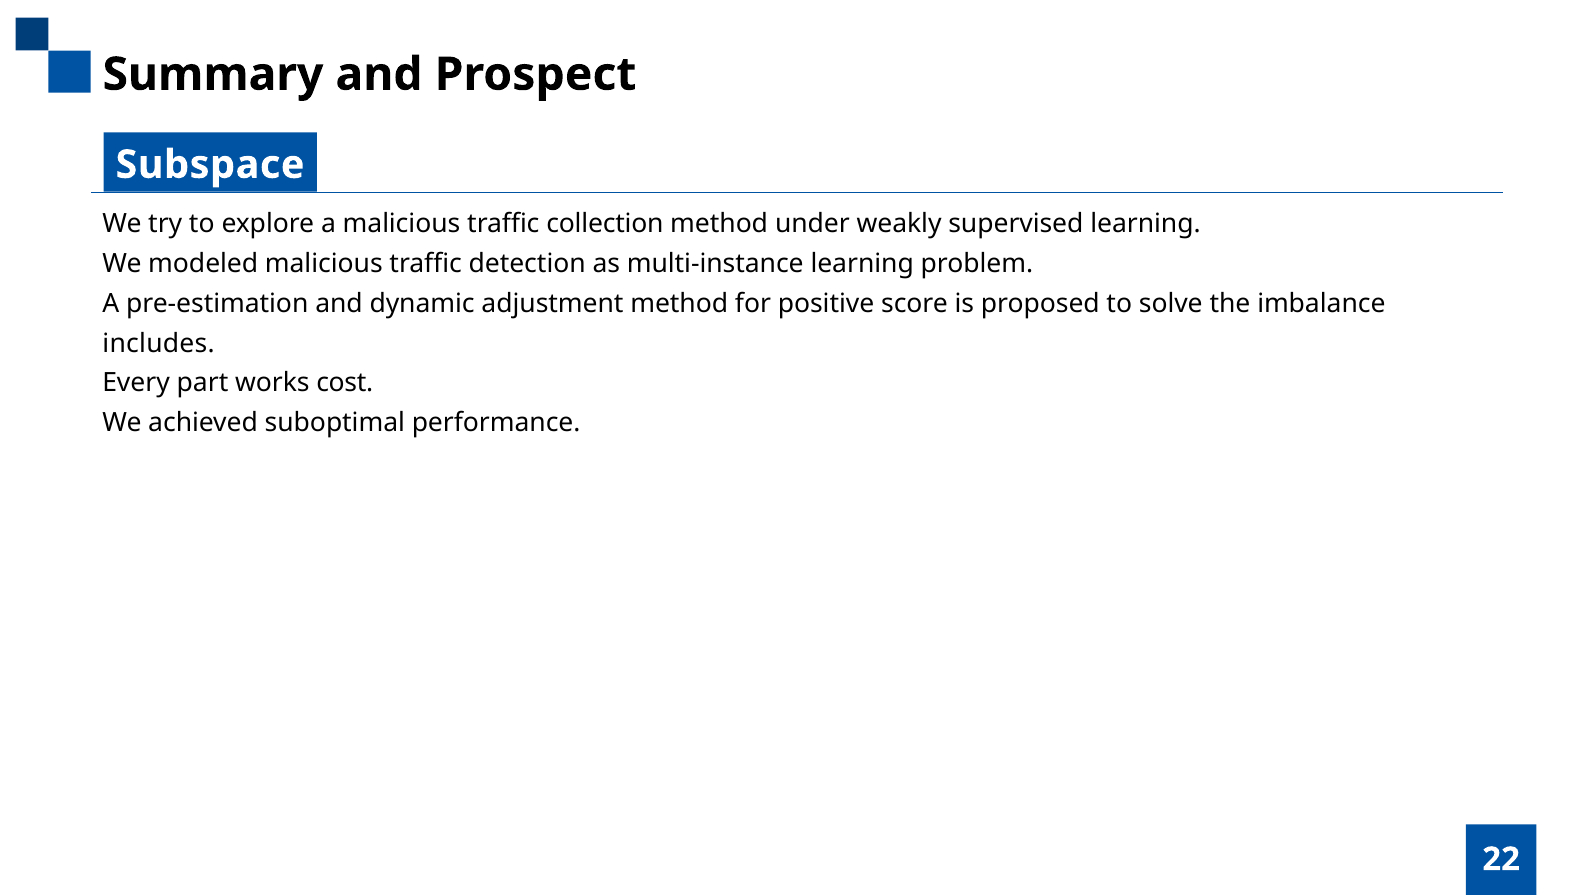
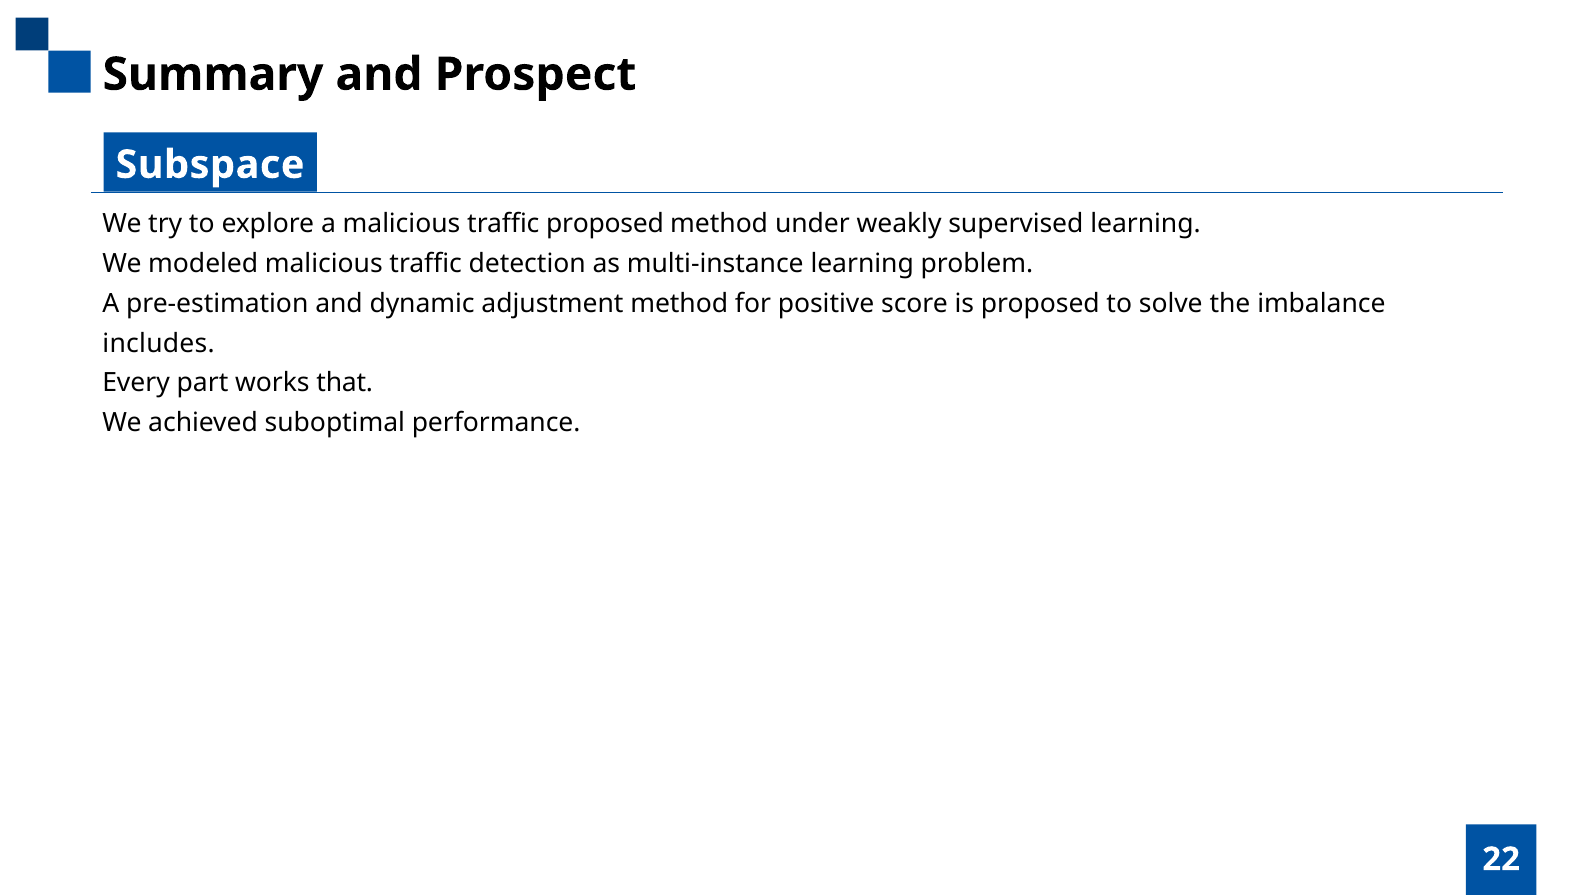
traffic collection: collection -> proposed
cost: cost -> that
